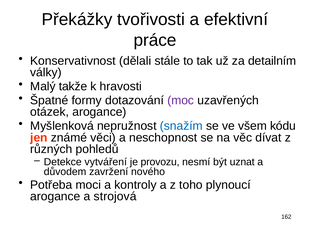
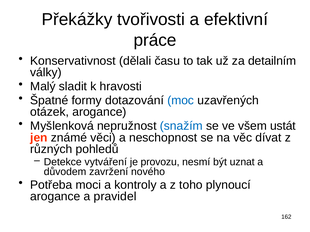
stále: stále -> času
takže: takže -> sladit
moc colour: purple -> blue
kódu: kódu -> ustát
strojová: strojová -> pravidel
